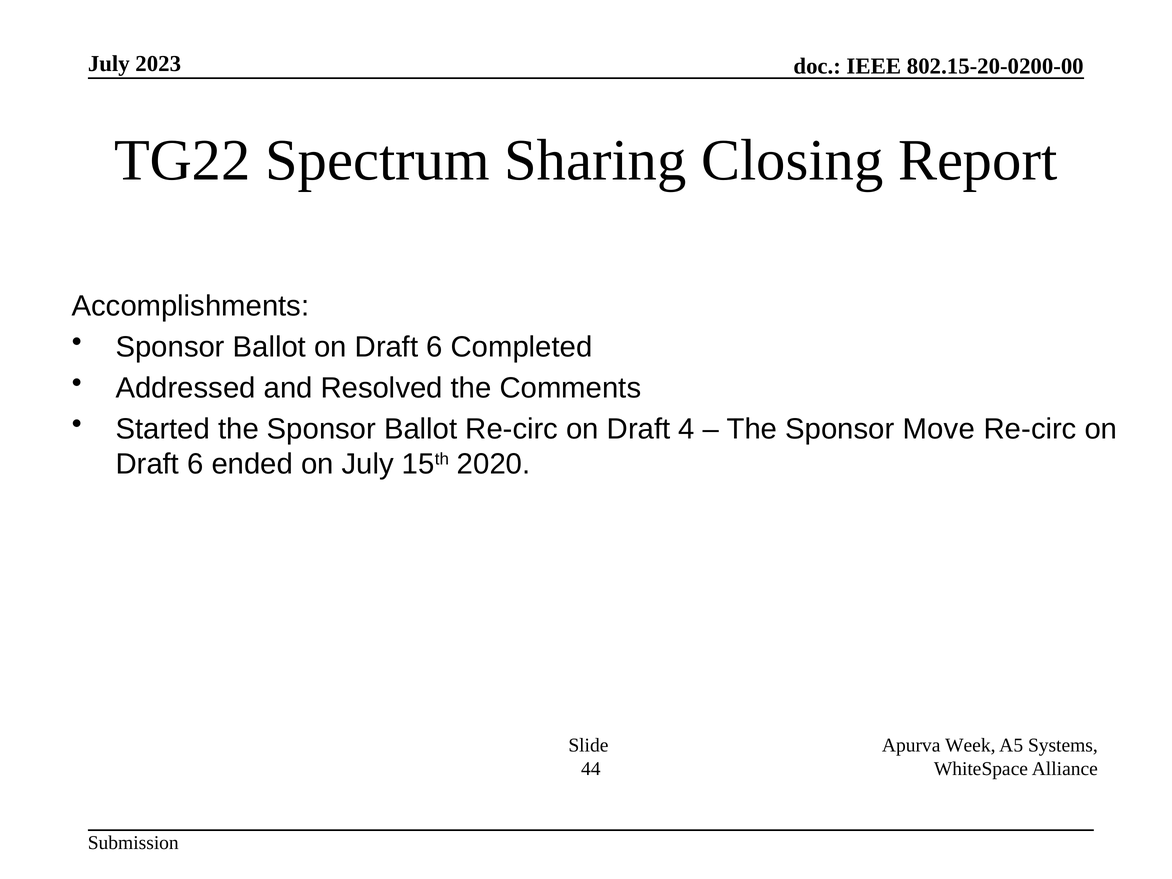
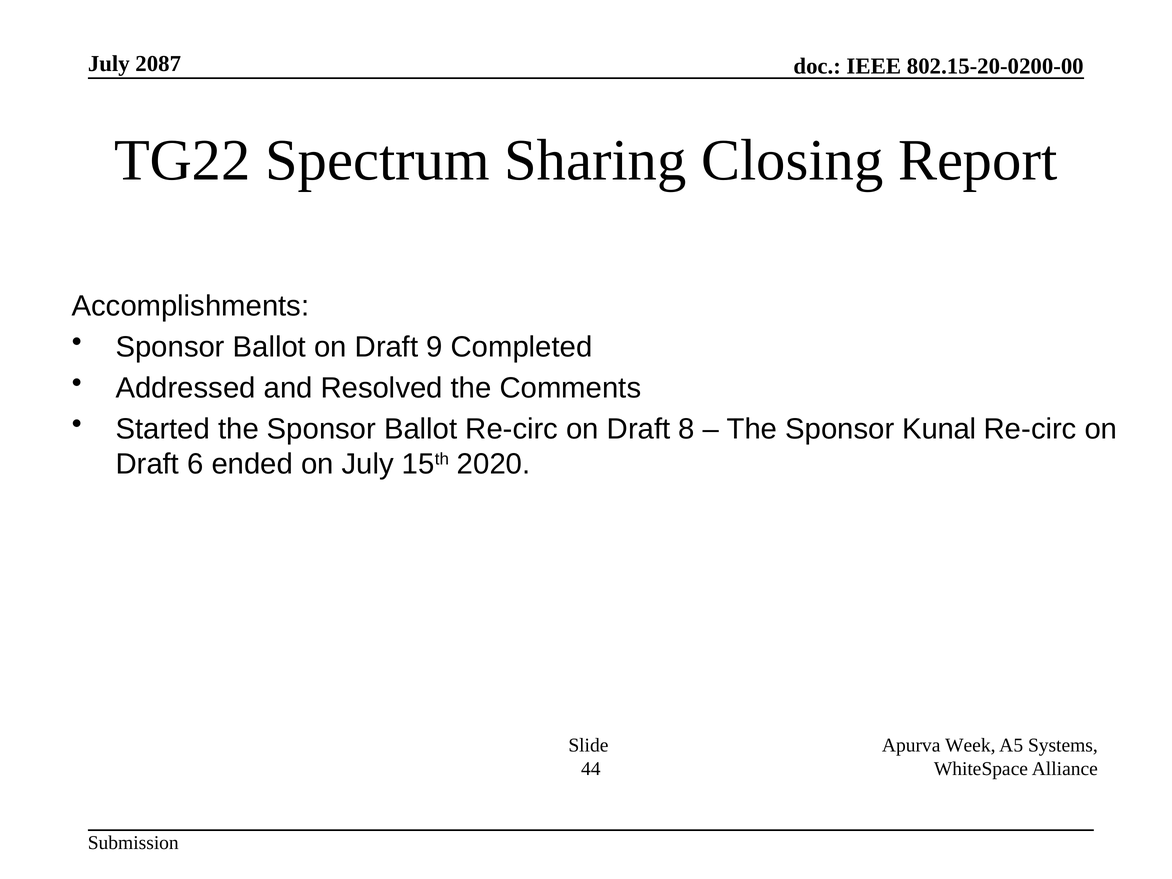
2023: 2023 -> 2087
Ballot on Draft 6: 6 -> 9
4: 4 -> 8
Move: Move -> Kunal
